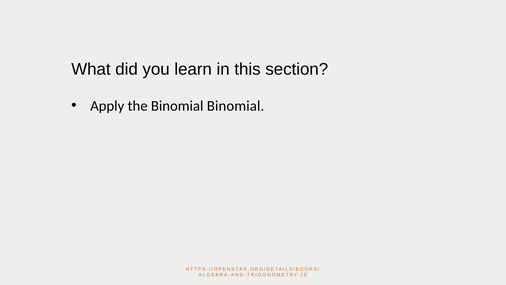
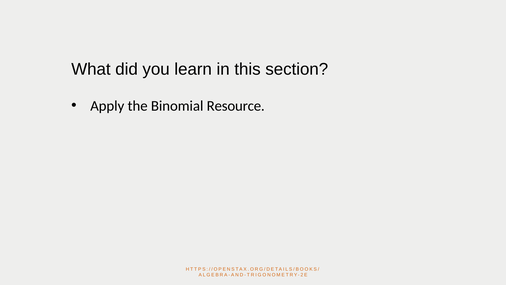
Binomial Binomial: Binomial -> Resource
